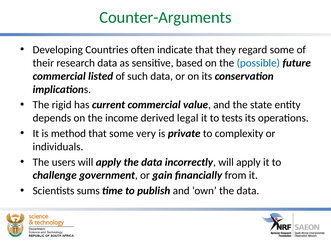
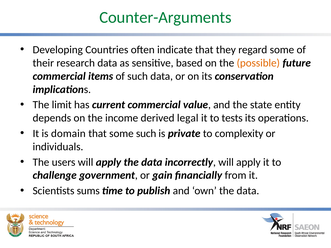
possible colour: blue -> orange
listed: listed -> items
rigid: rigid -> limit
method: method -> domain
some very: very -> such
